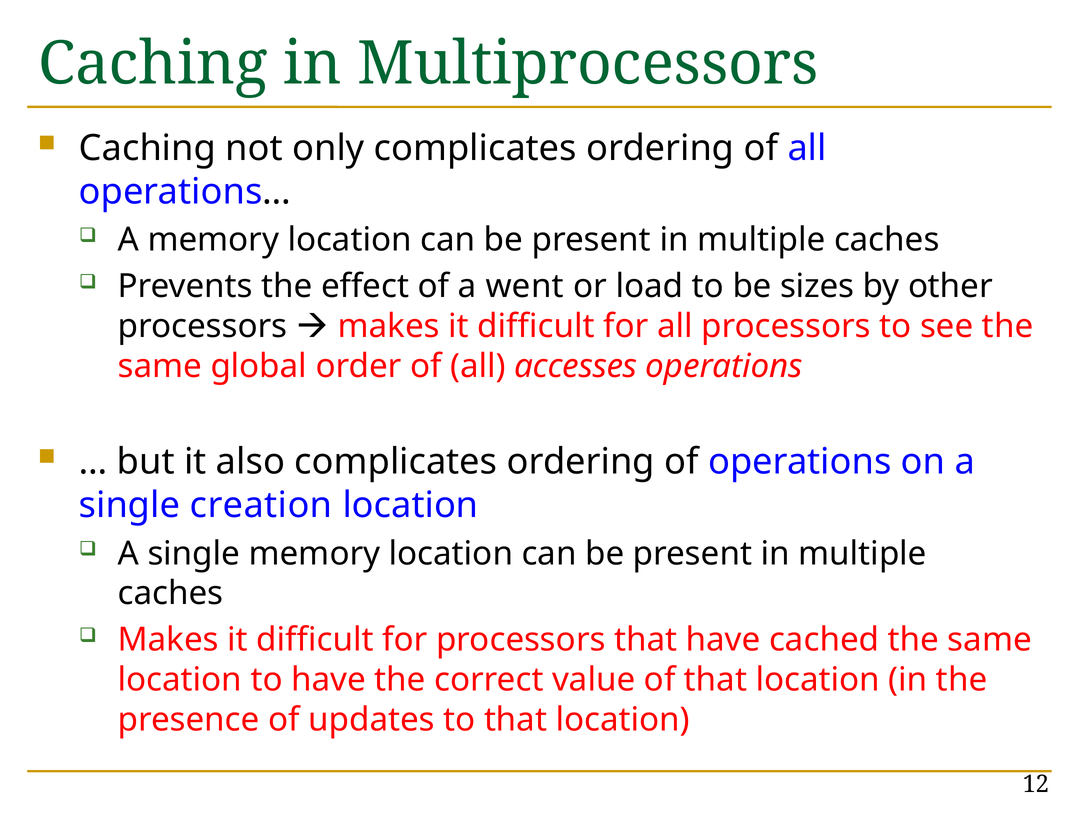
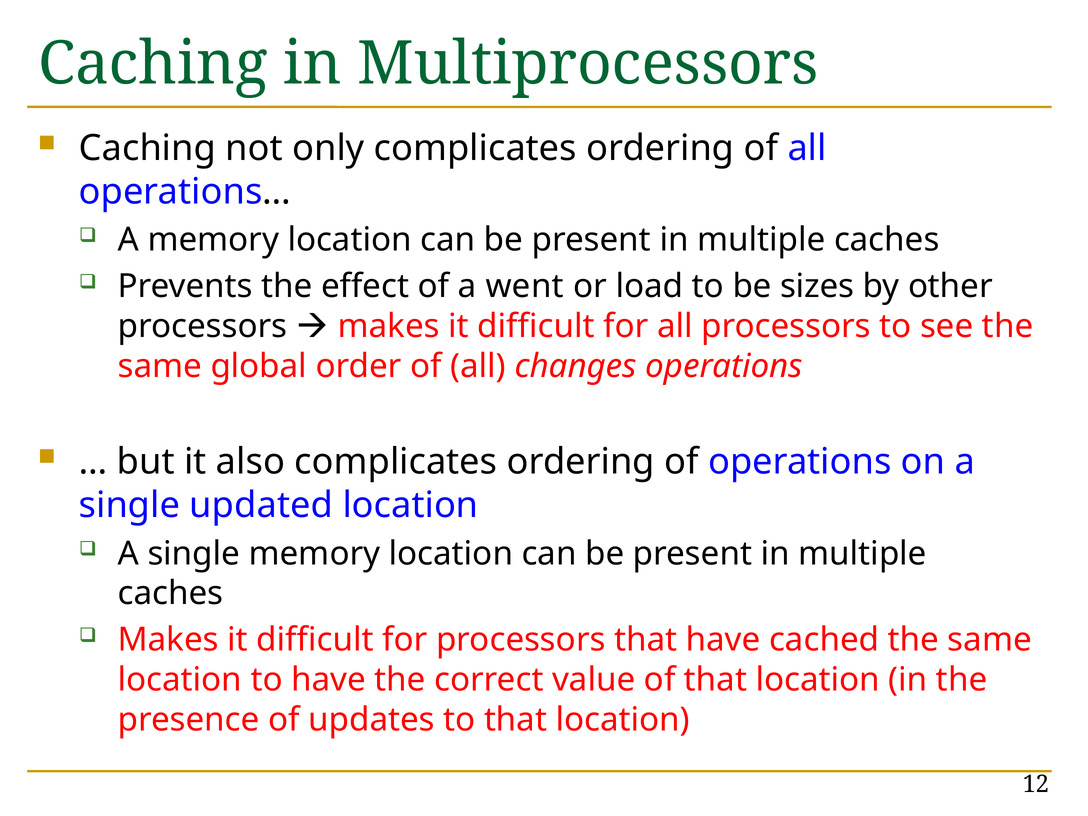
accesses: accesses -> changes
creation: creation -> updated
